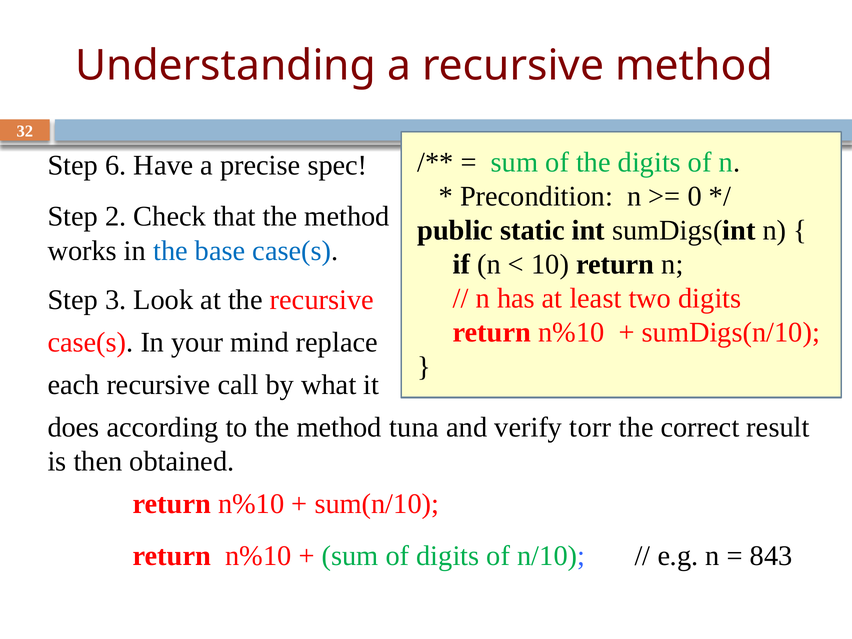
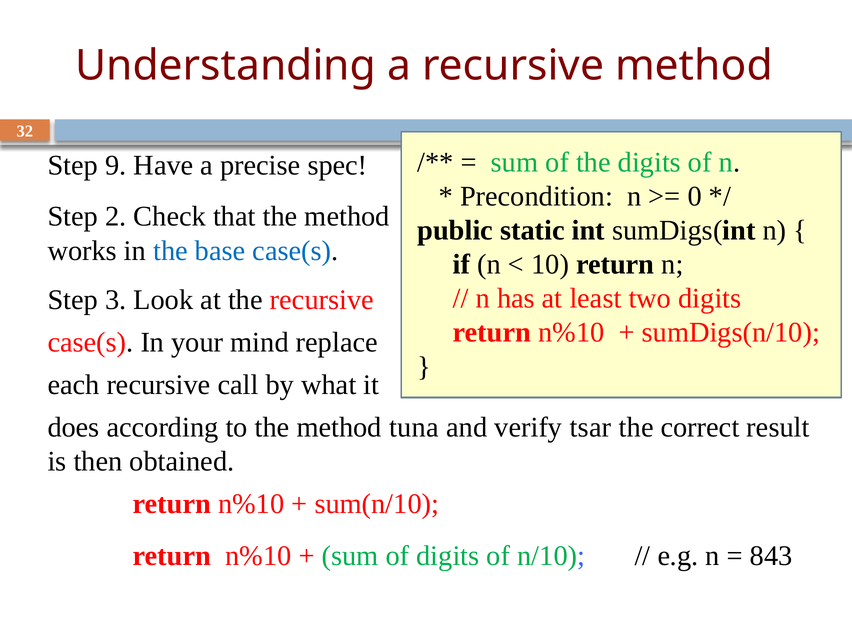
6: 6 -> 9
torr: torr -> tsar
